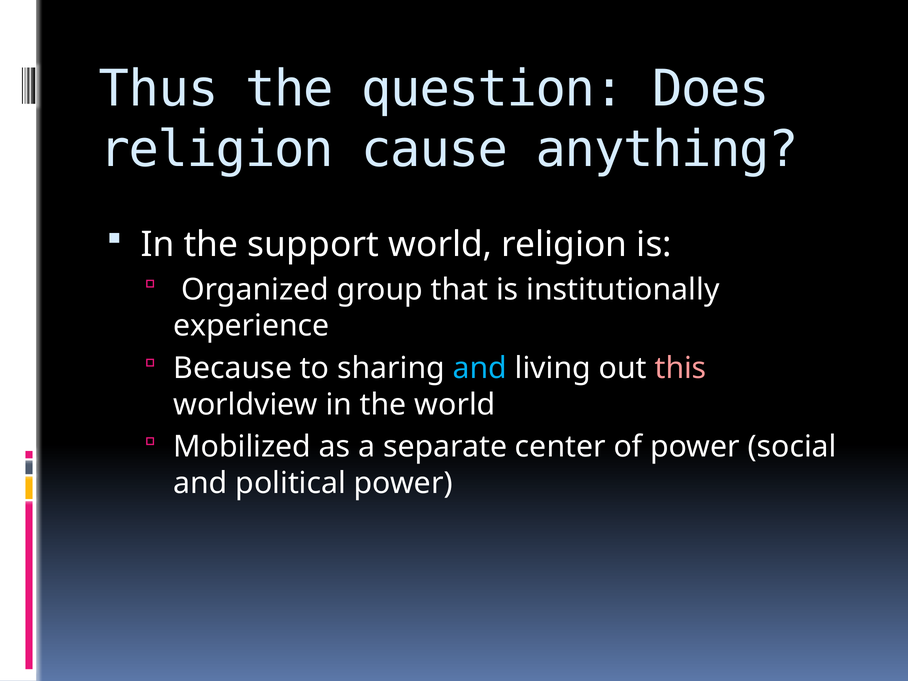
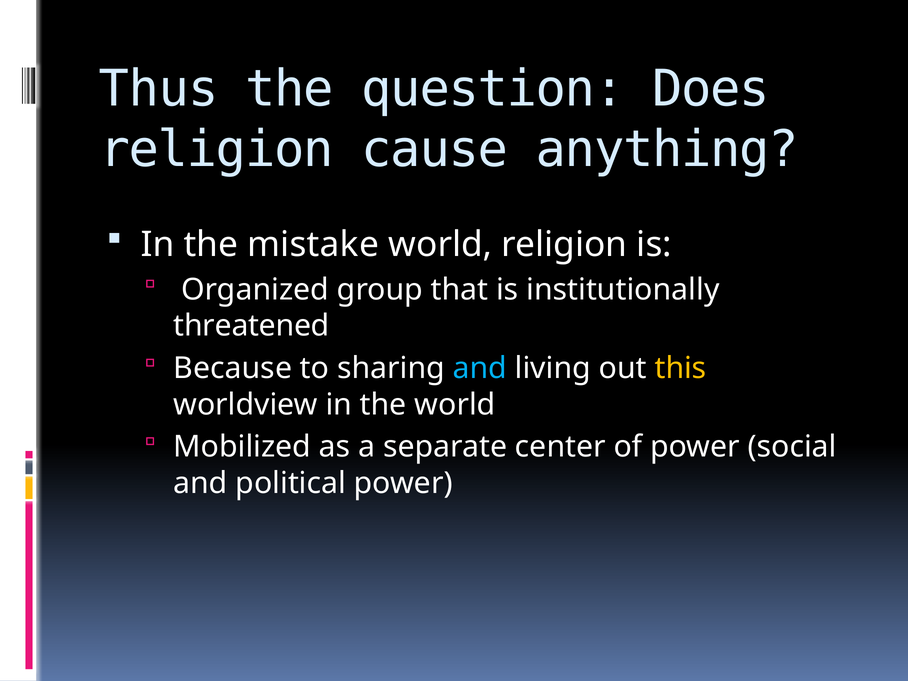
support: support -> mistake
experience: experience -> threatened
this colour: pink -> yellow
